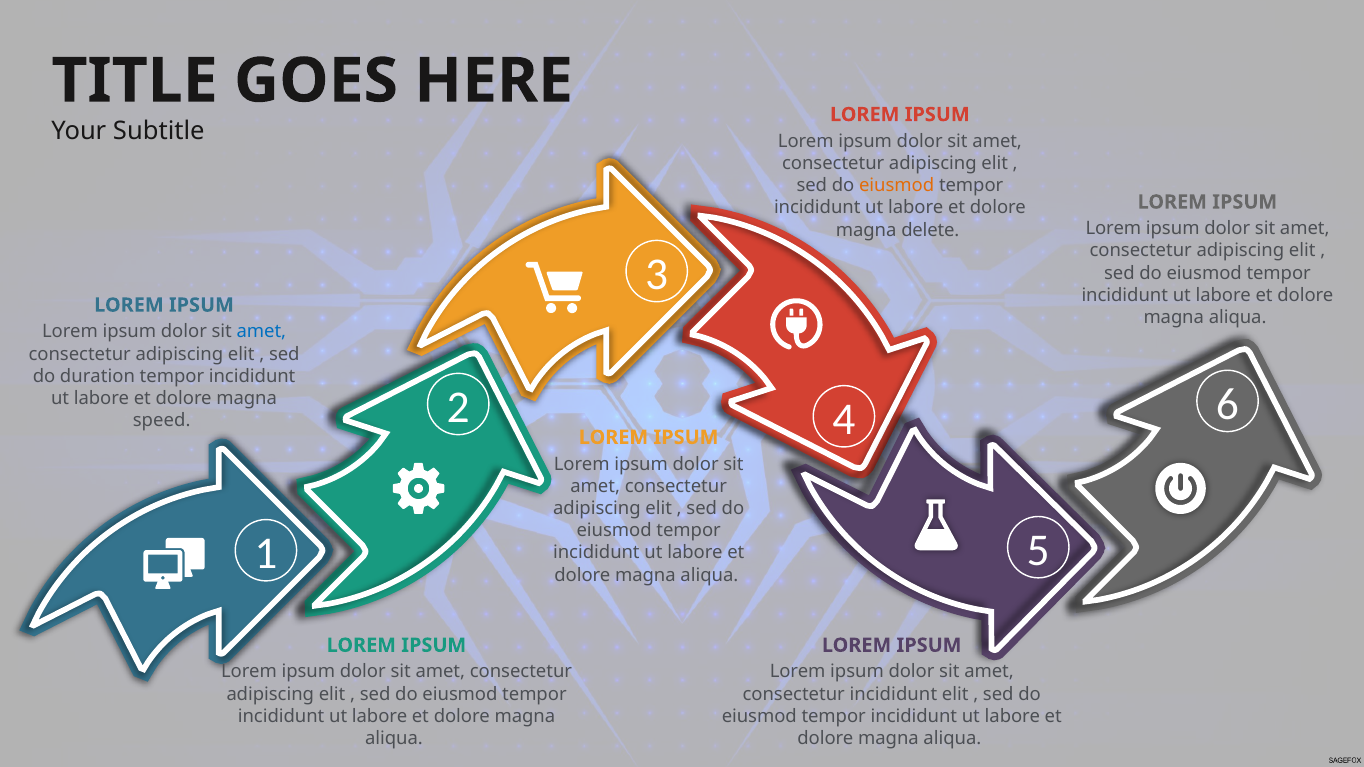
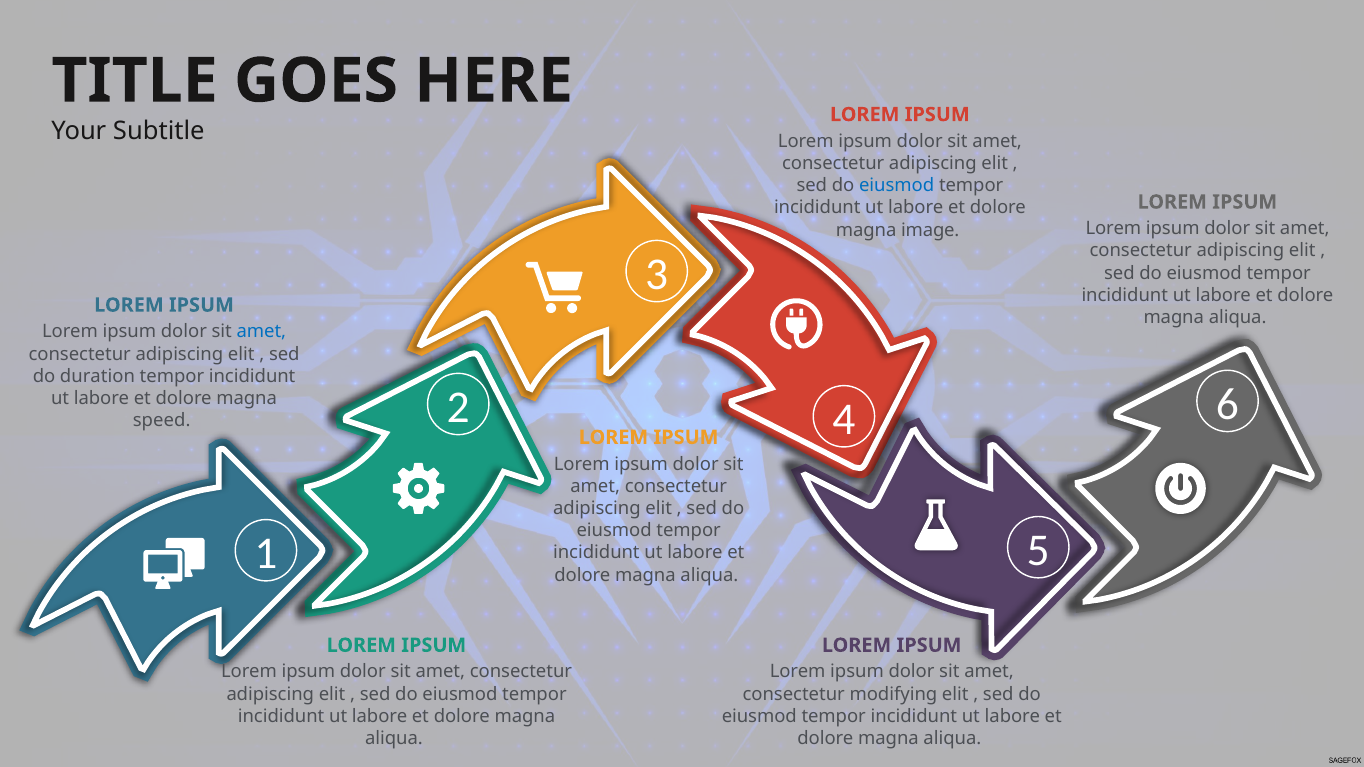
eiusmod at (897, 186) colour: orange -> blue
delete: delete -> image
consectetur incididunt: incididunt -> modifying
